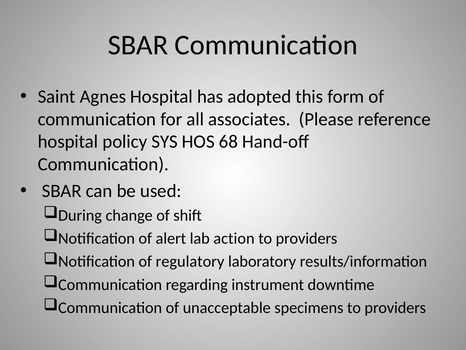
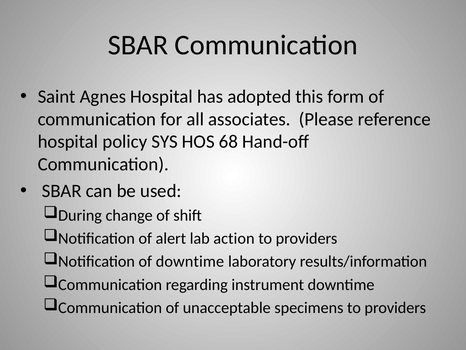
of regulatory: regulatory -> downtime
